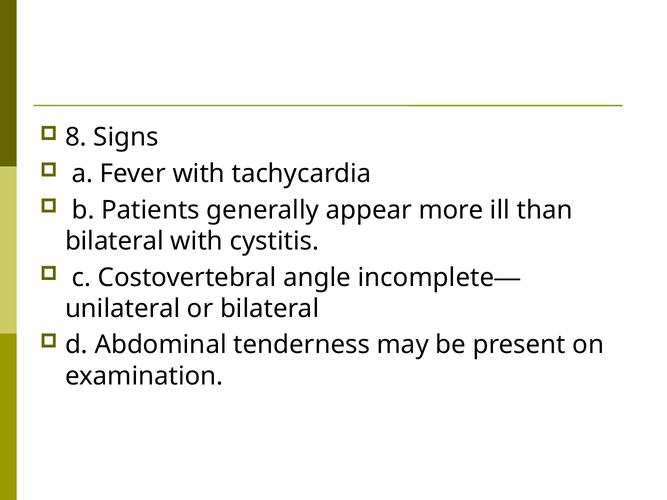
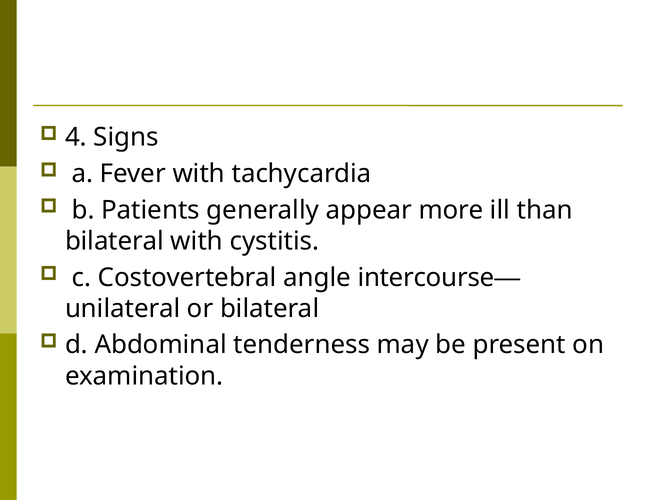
8: 8 -> 4
incomplete: incomplete -> intercourse
